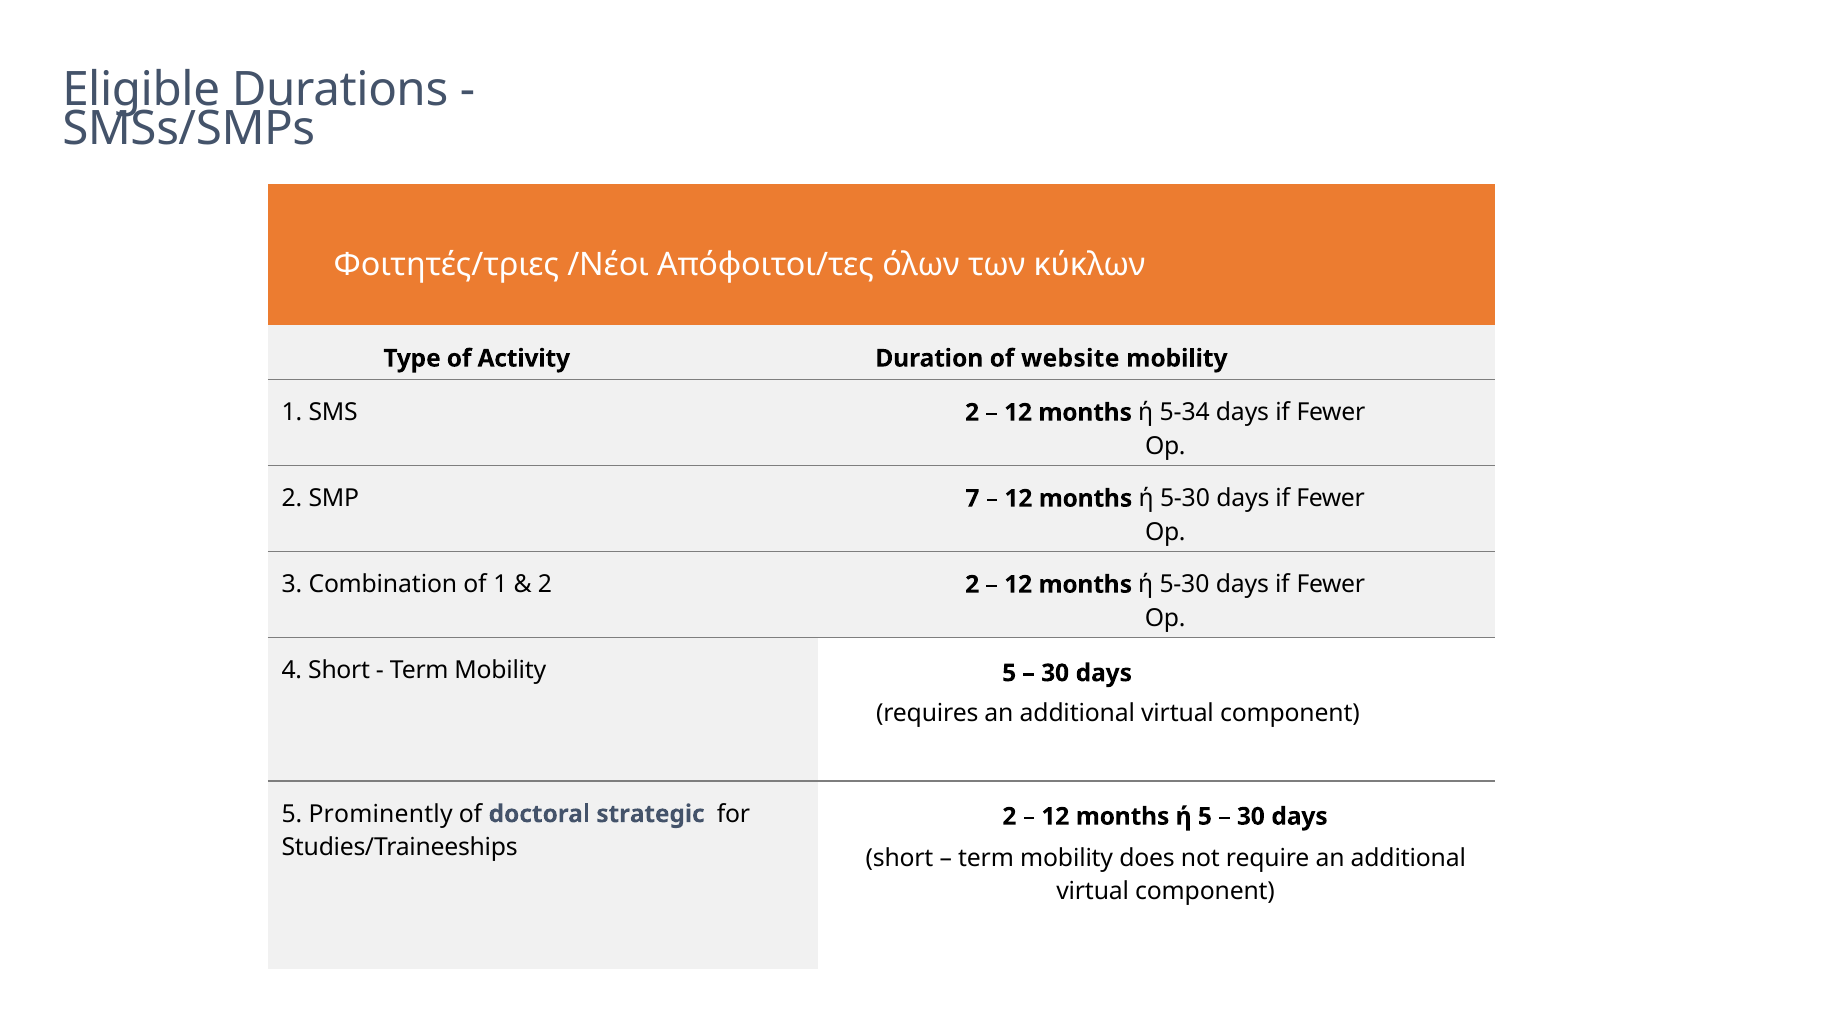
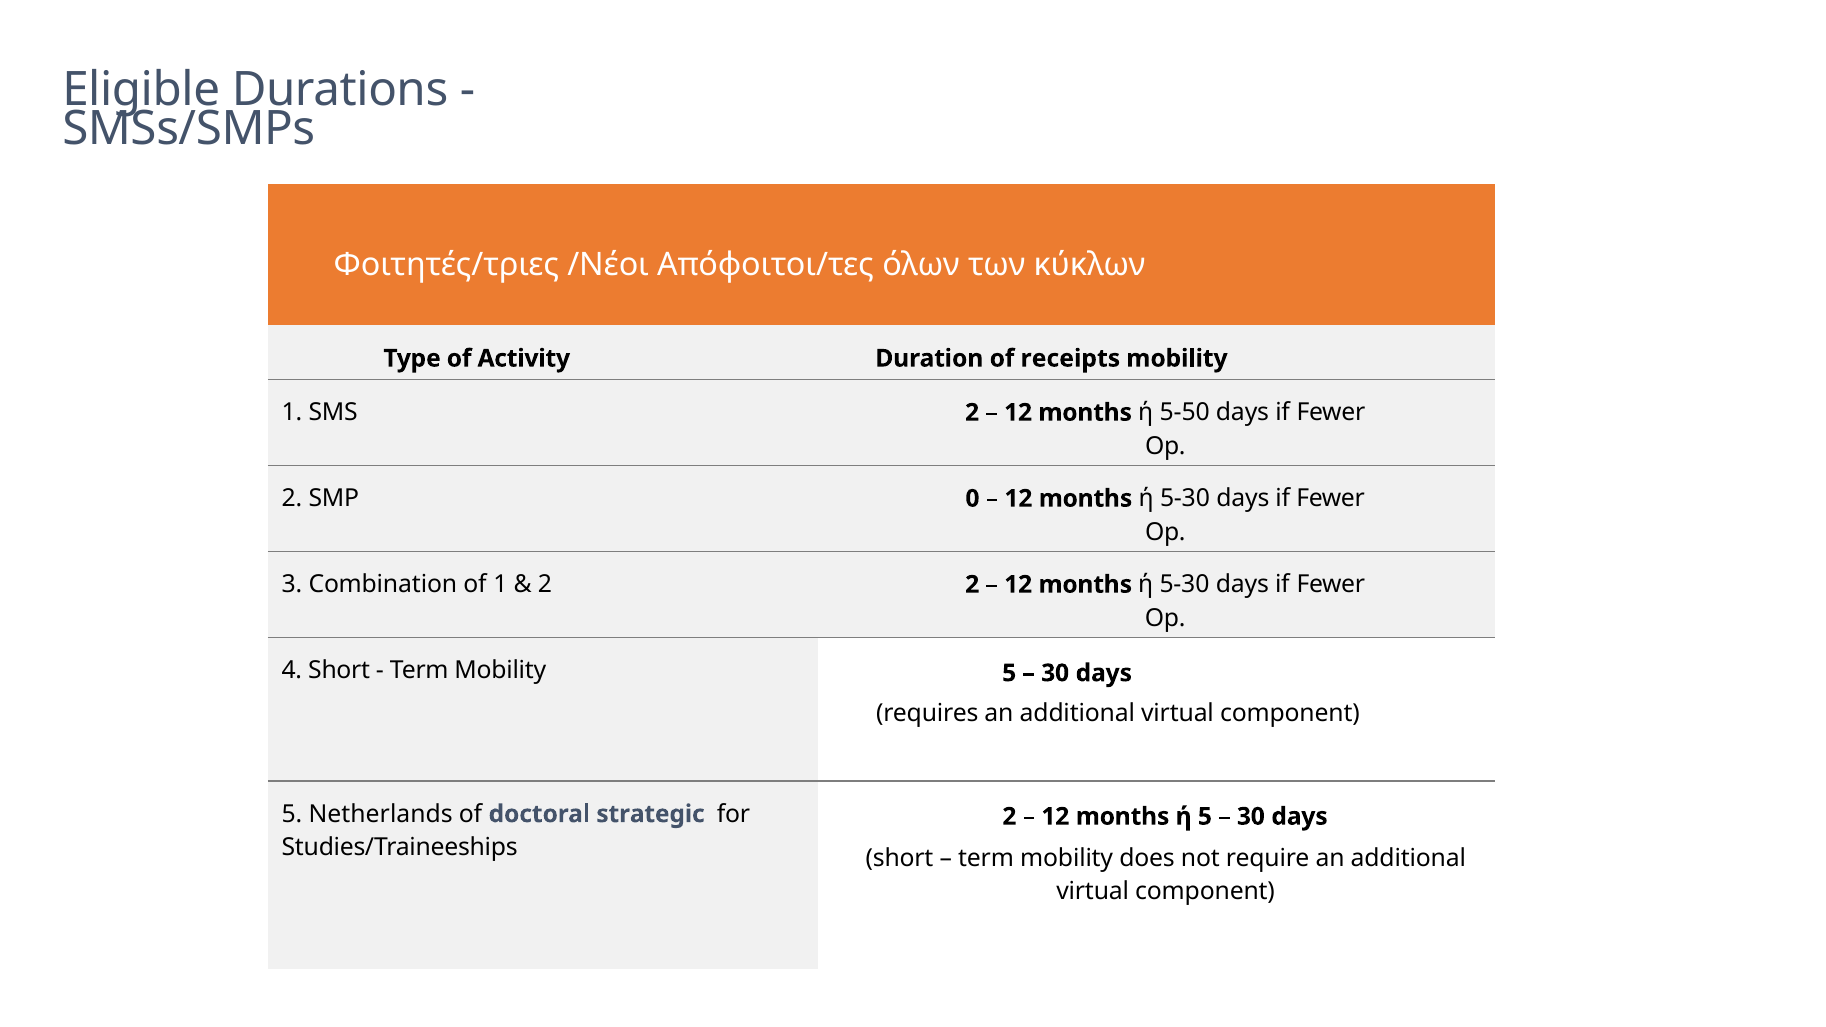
website: website -> receipts
5-34: 5-34 -> 5-50
7: 7 -> 0
Prominently: Prominently -> Netherlands
